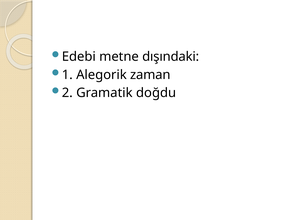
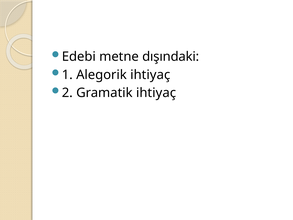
Alegorik zaman: zaman -> ihtiyaç
Gramatik doğdu: doğdu -> ihtiyaç
